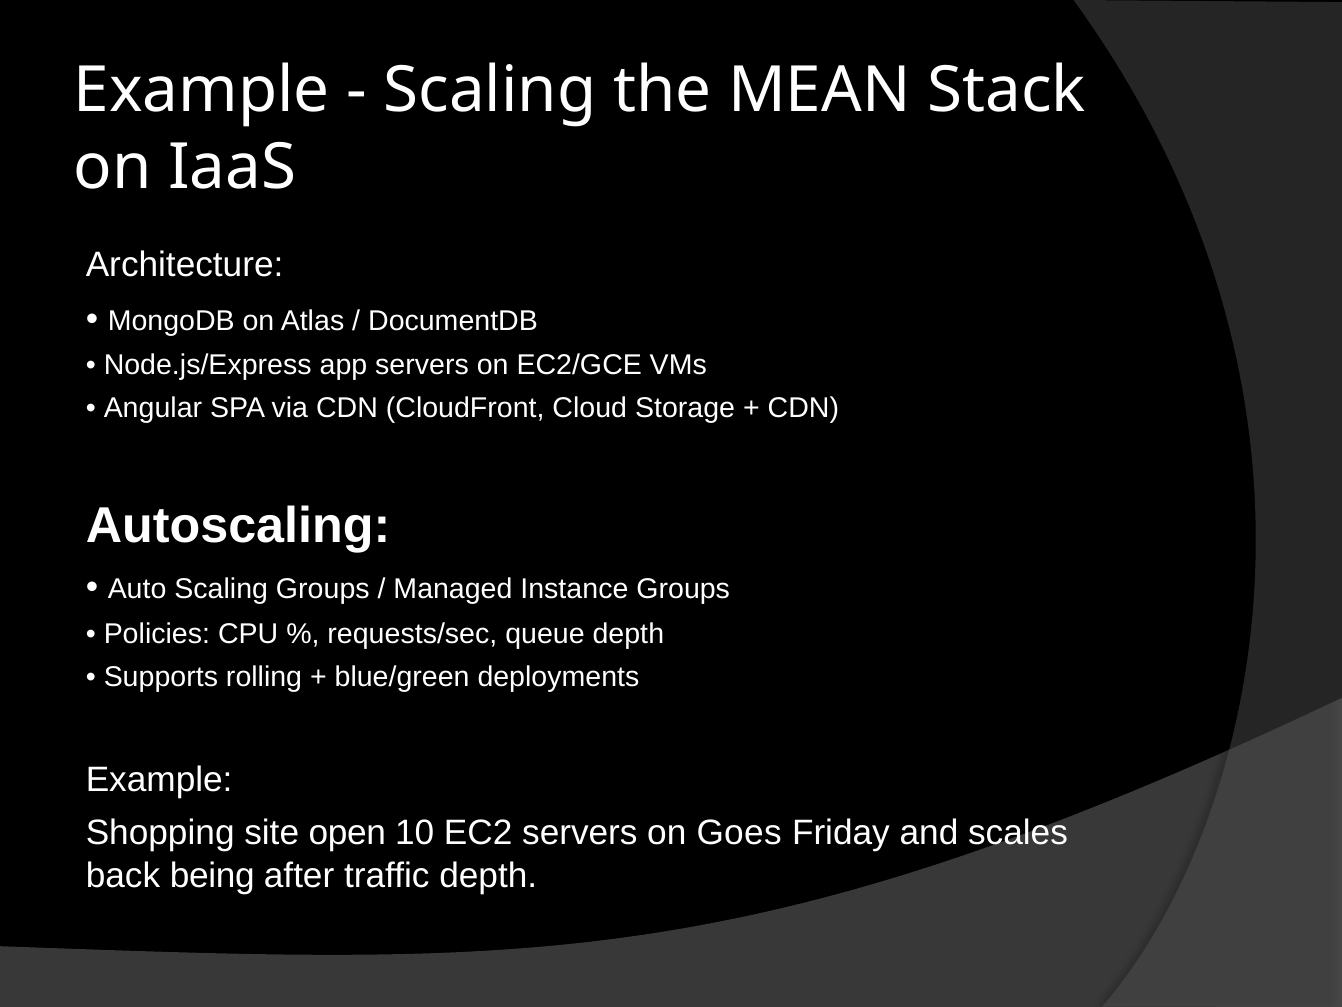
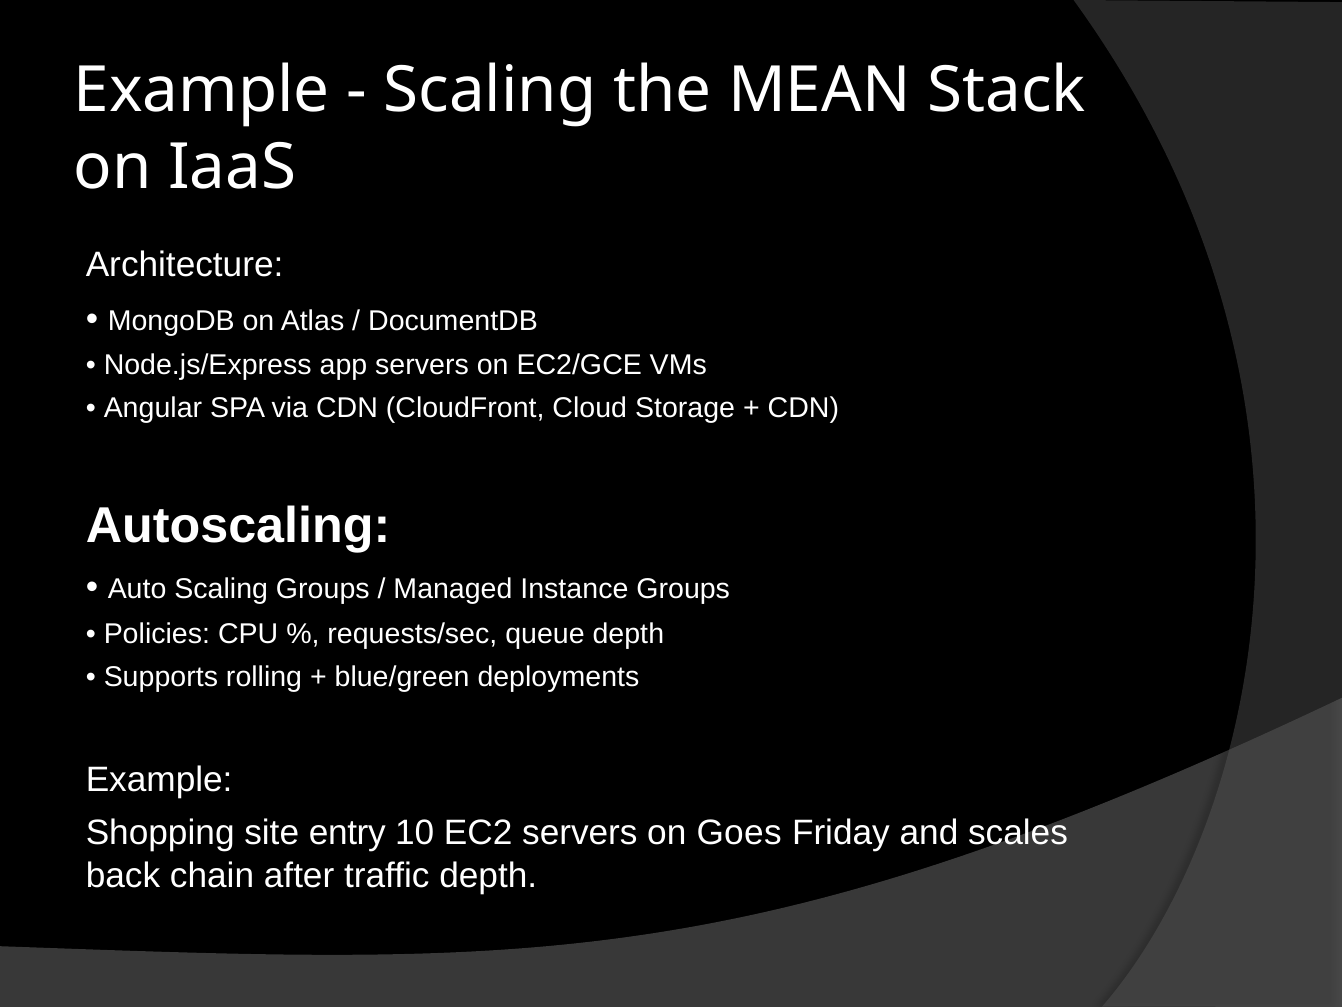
open: open -> entry
being: being -> chain
